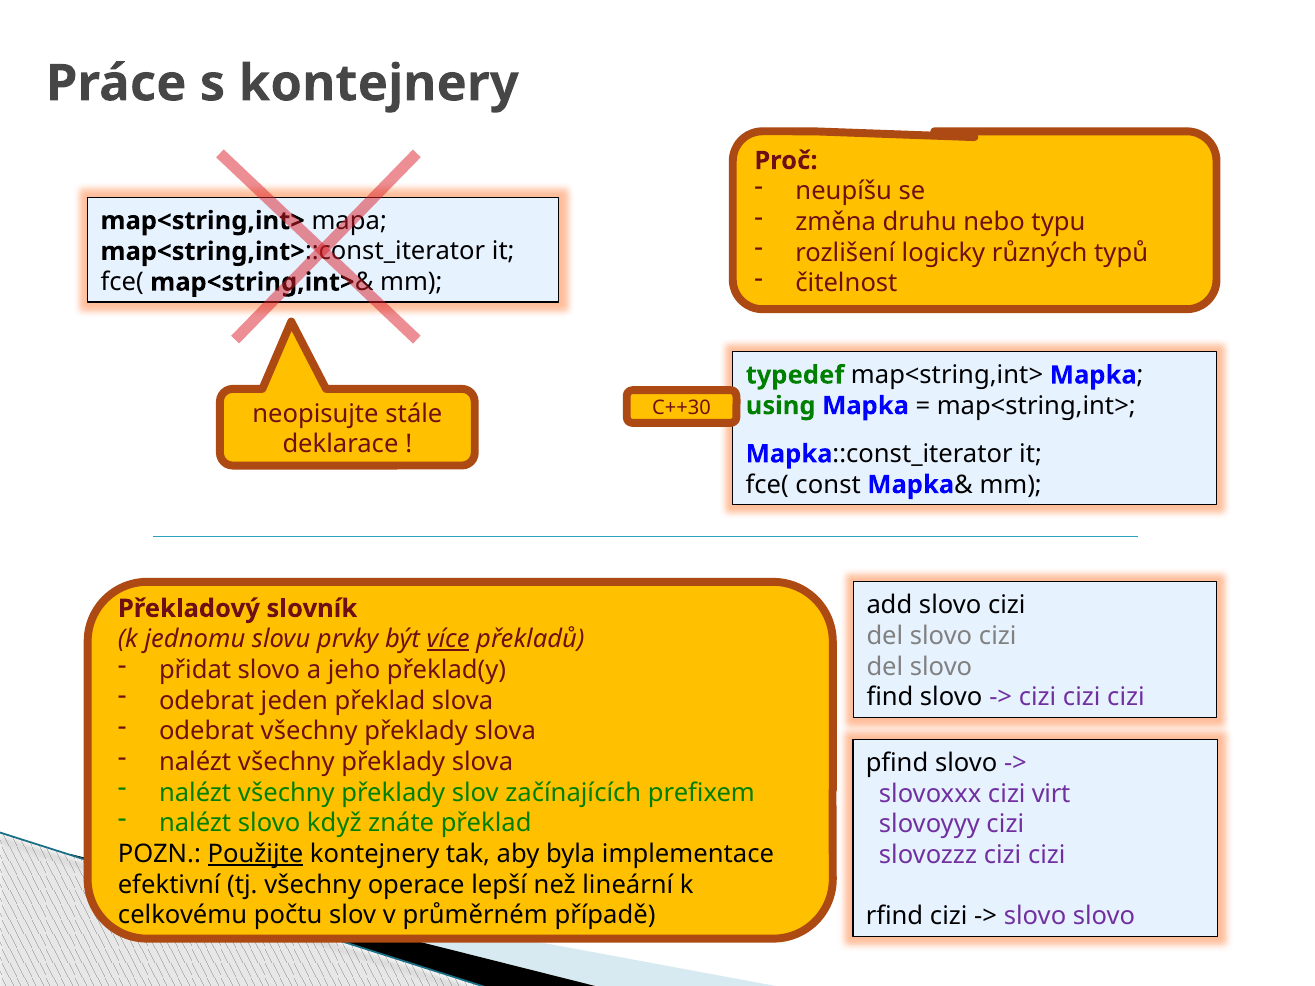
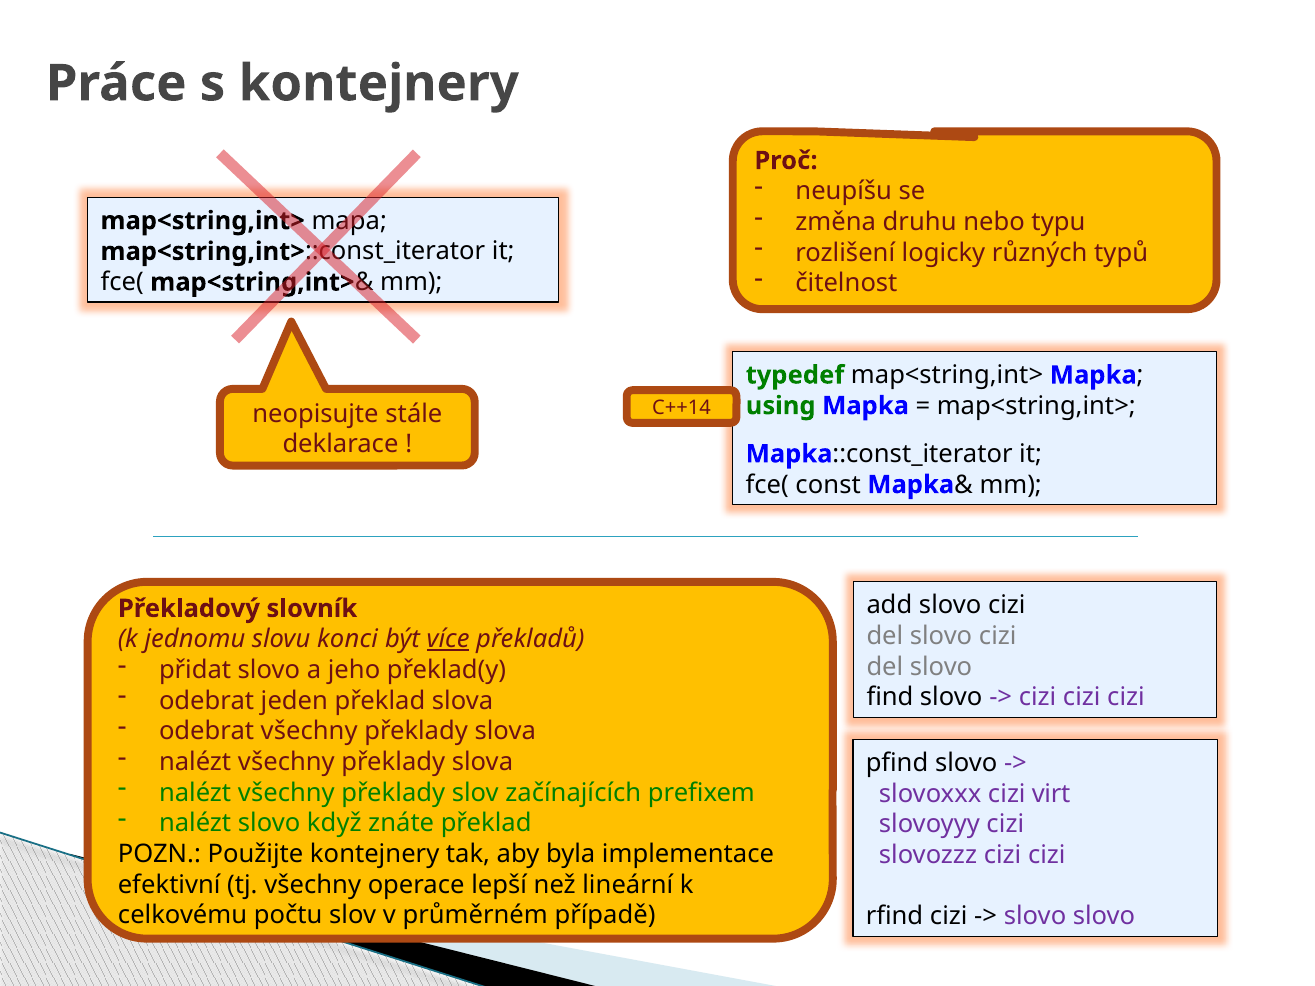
C++30: C++30 -> C++14
prvky: prvky -> konci
Použijte underline: present -> none
